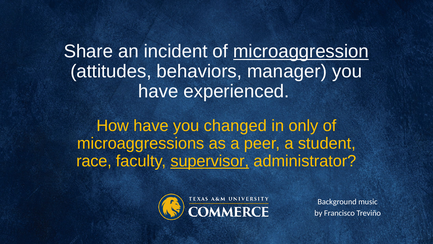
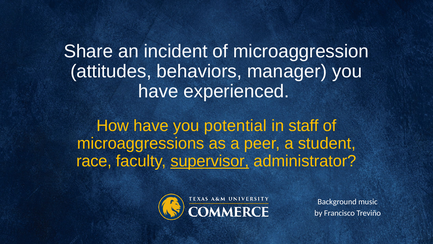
microaggression underline: present -> none
changed: changed -> potential
only: only -> staff
